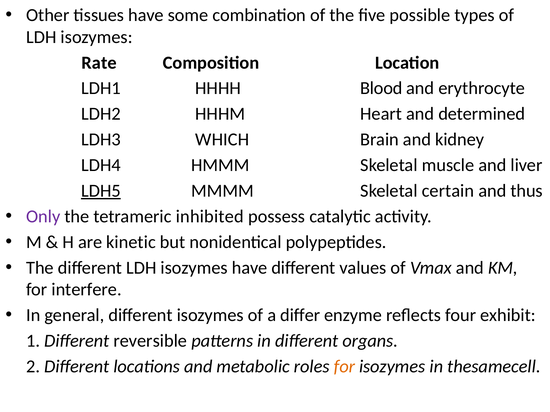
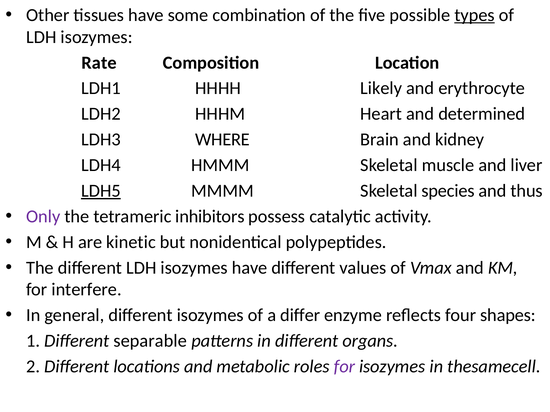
types underline: none -> present
Blood: Blood -> Likely
WHICH: WHICH -> WHERE
certain: certain -> species
inhibited: inhibited -> inhibitors
exhibit: exhibit -> shapes
reversible: reversible -> separable
for at (344, 367) colour: orange -> purple
